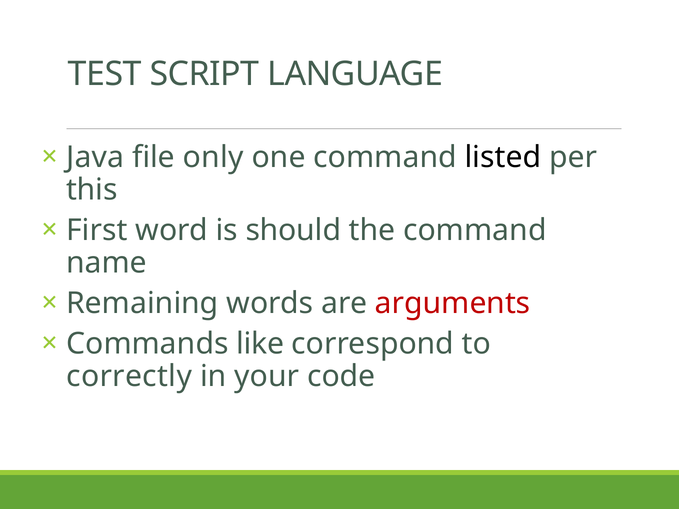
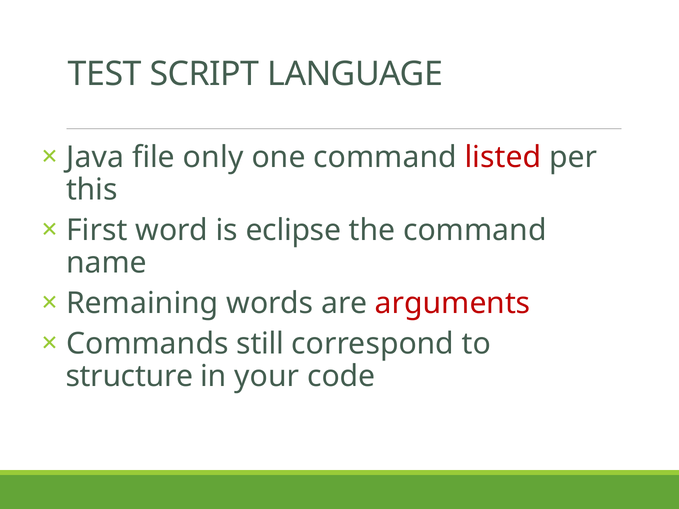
listed colour: black -> red
should: should -> eclipse
like: like -> still
correctly: correctly -> structure
